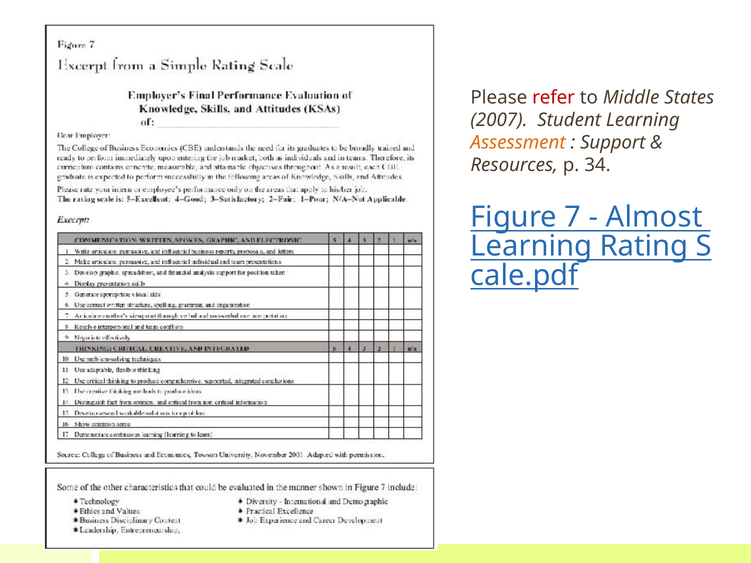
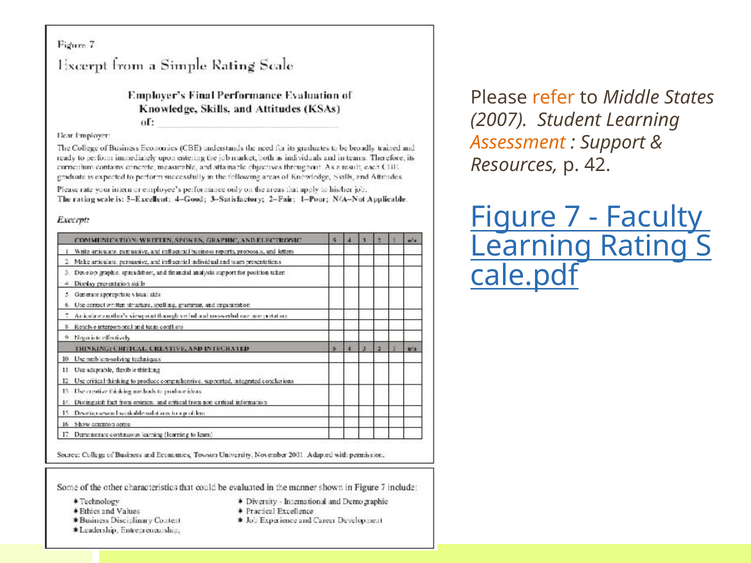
refer colour: red -> orange
34: 34 -> 42
Almost: Almost -> Faculty
